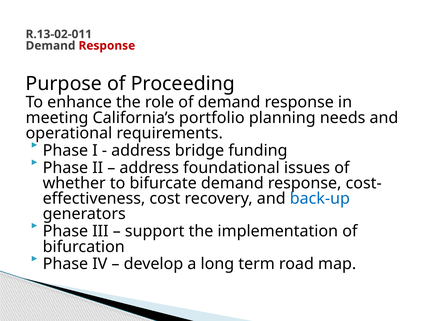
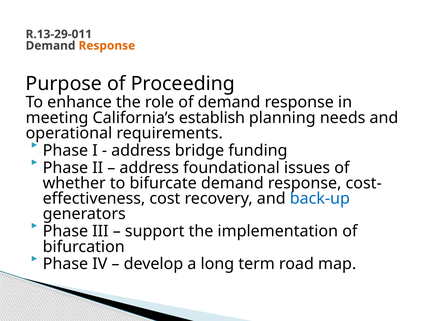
R.13-02-011: R.13-02-011 -> R.13-29-011
Response at (107, 46) colour: red -> orange
portfolio: portfolio -> establish
